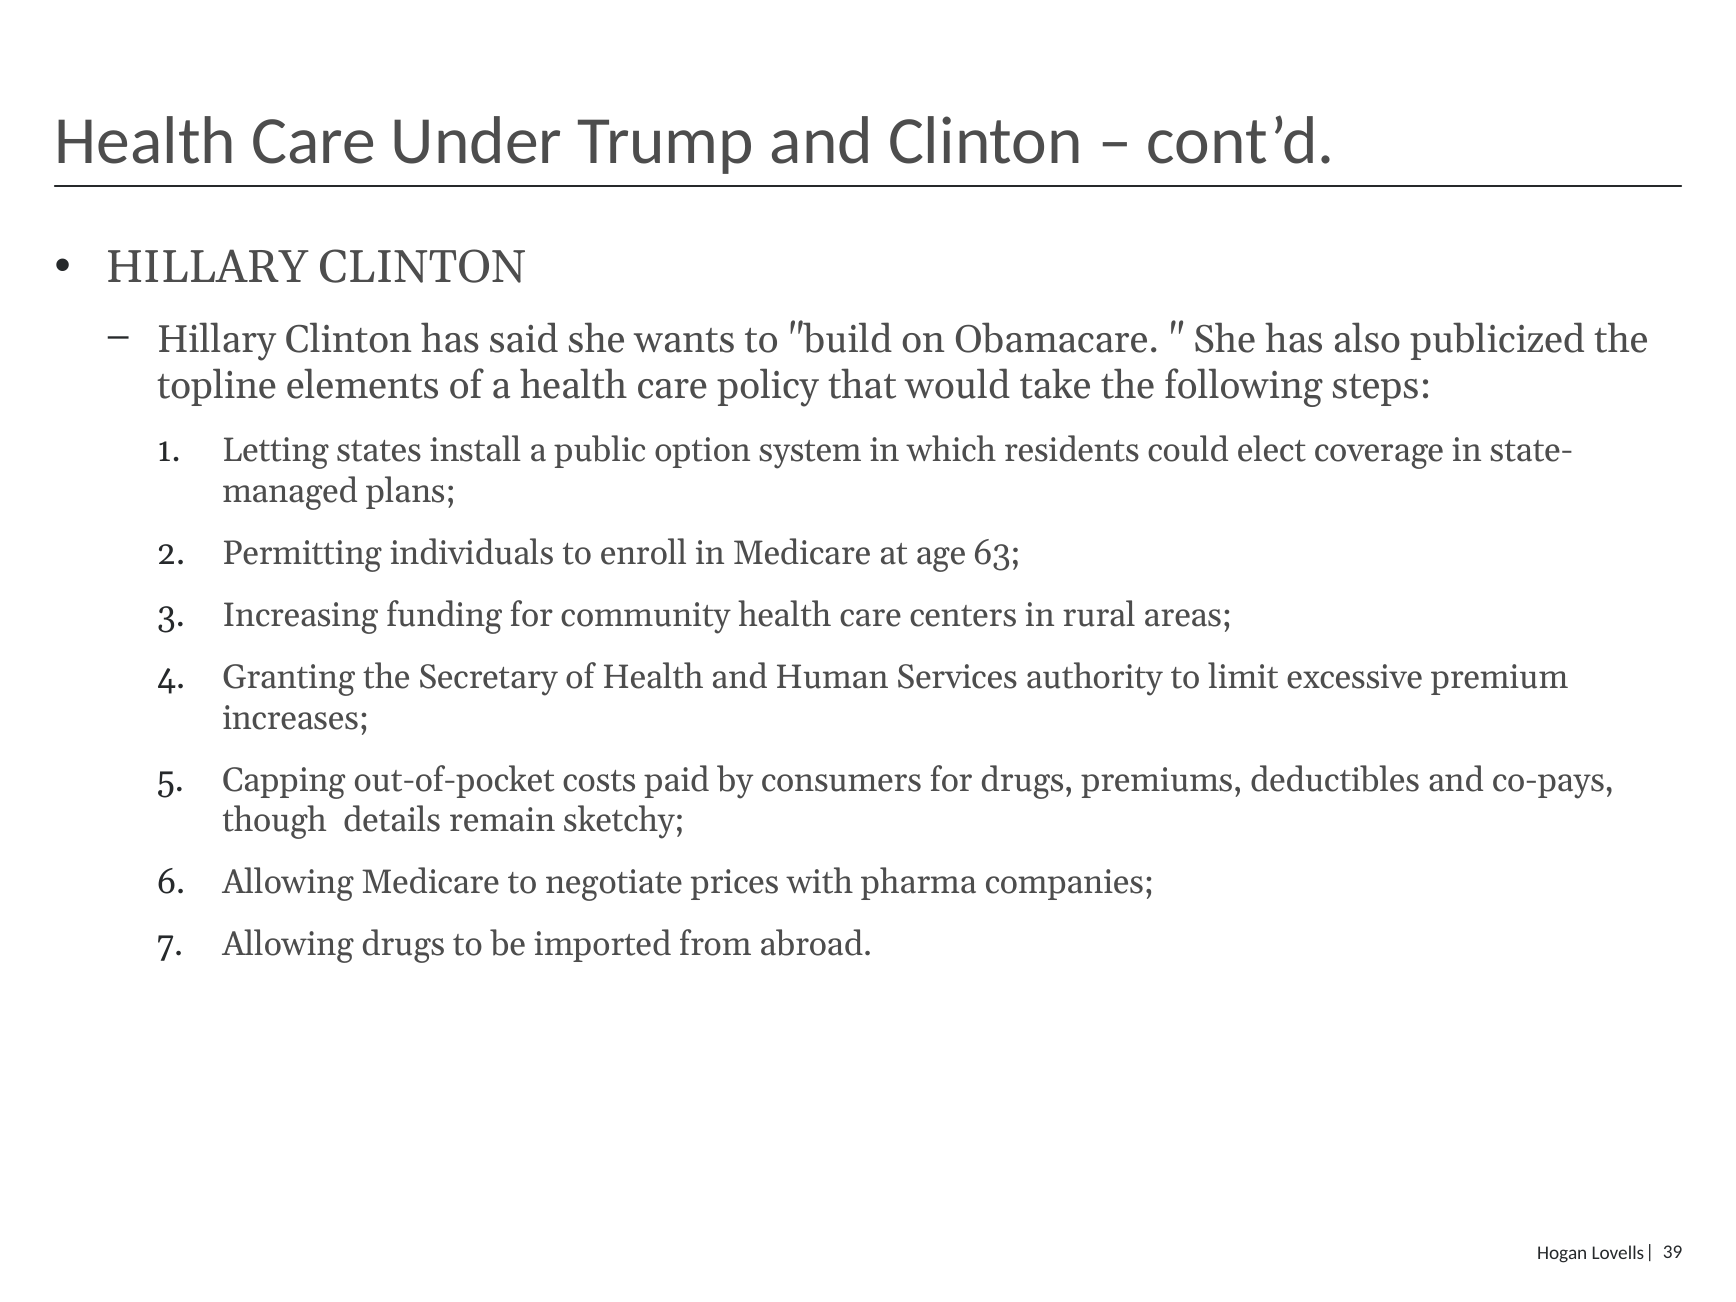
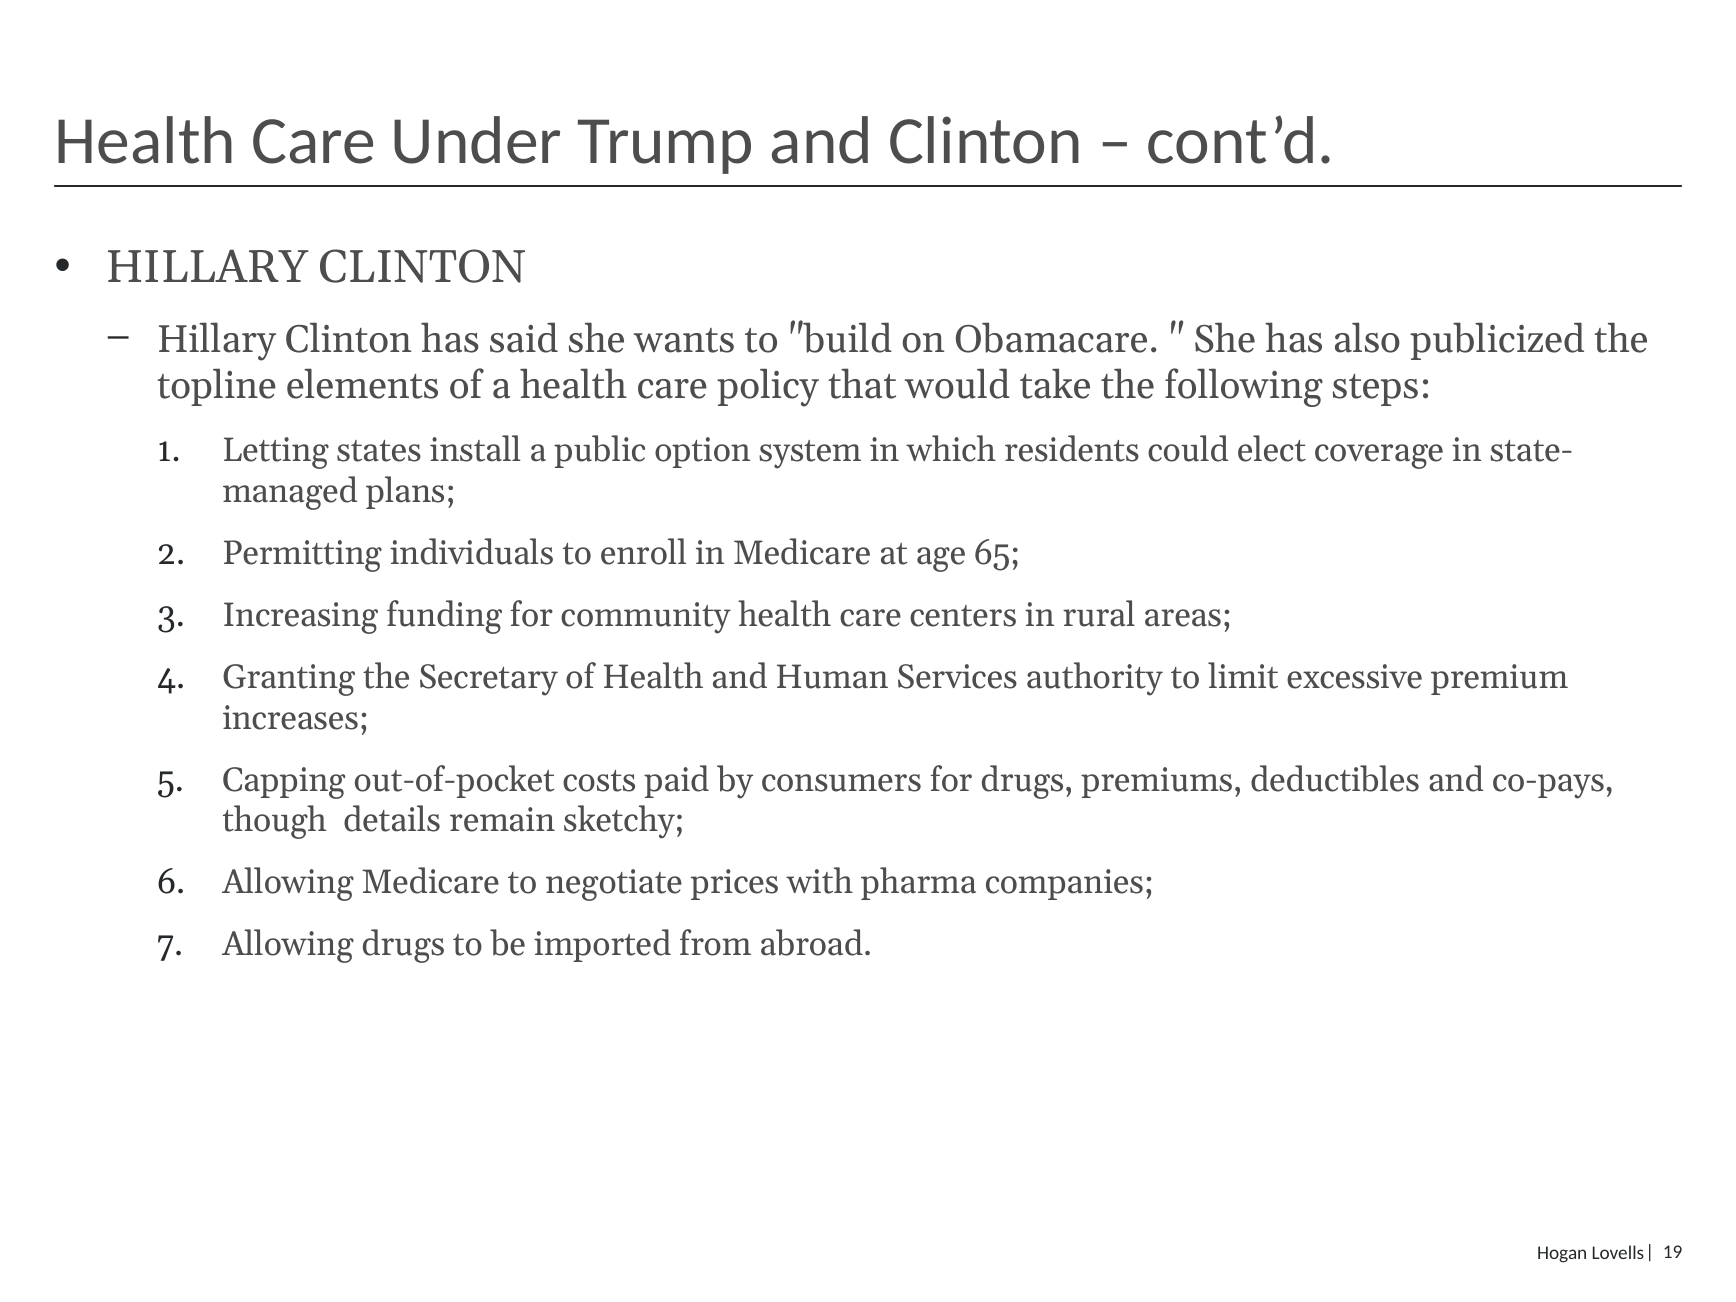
63: 63 -> 65
39: 39 -> 19
